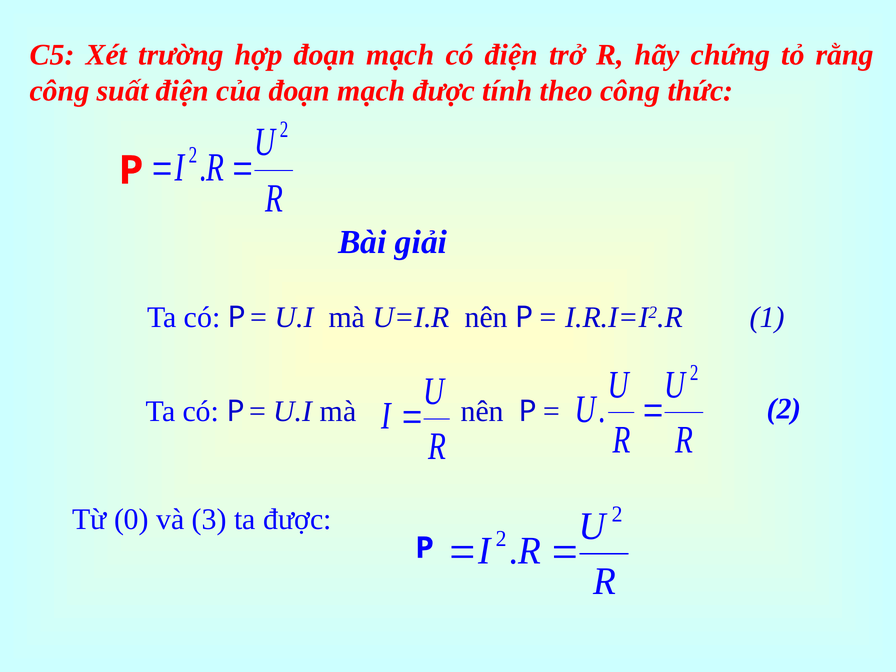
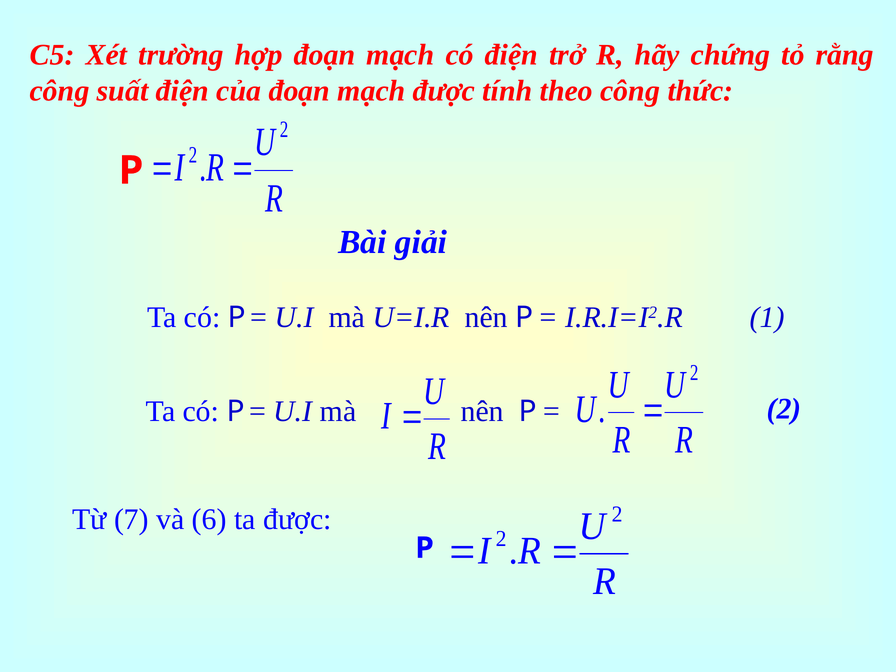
0: 0 -> 7
3: 3 -> 6
